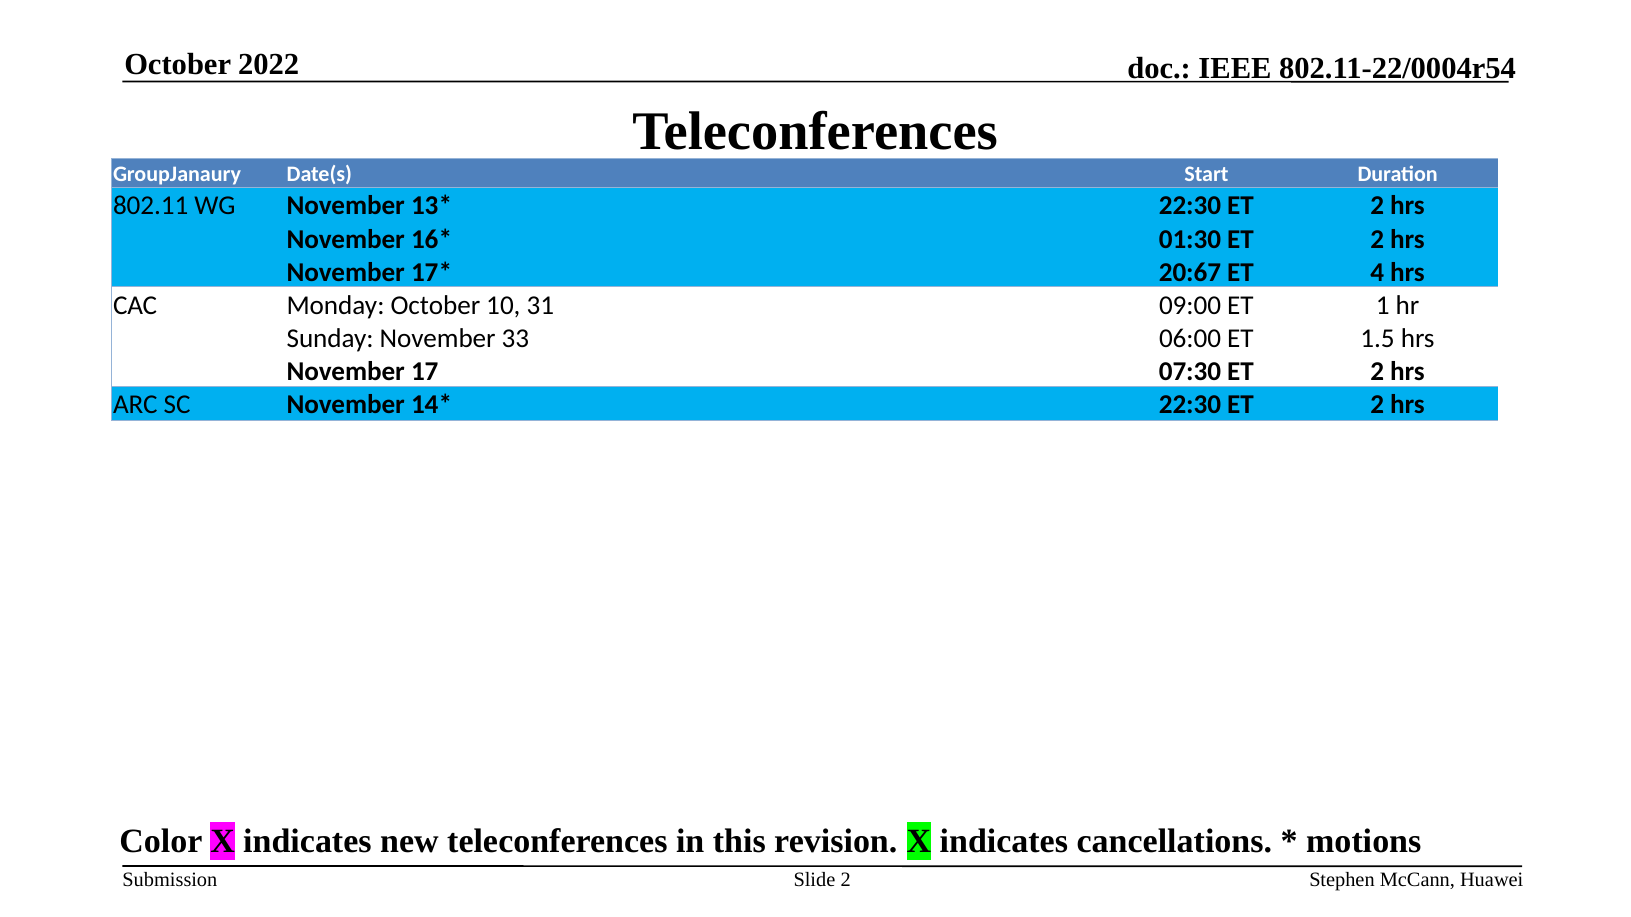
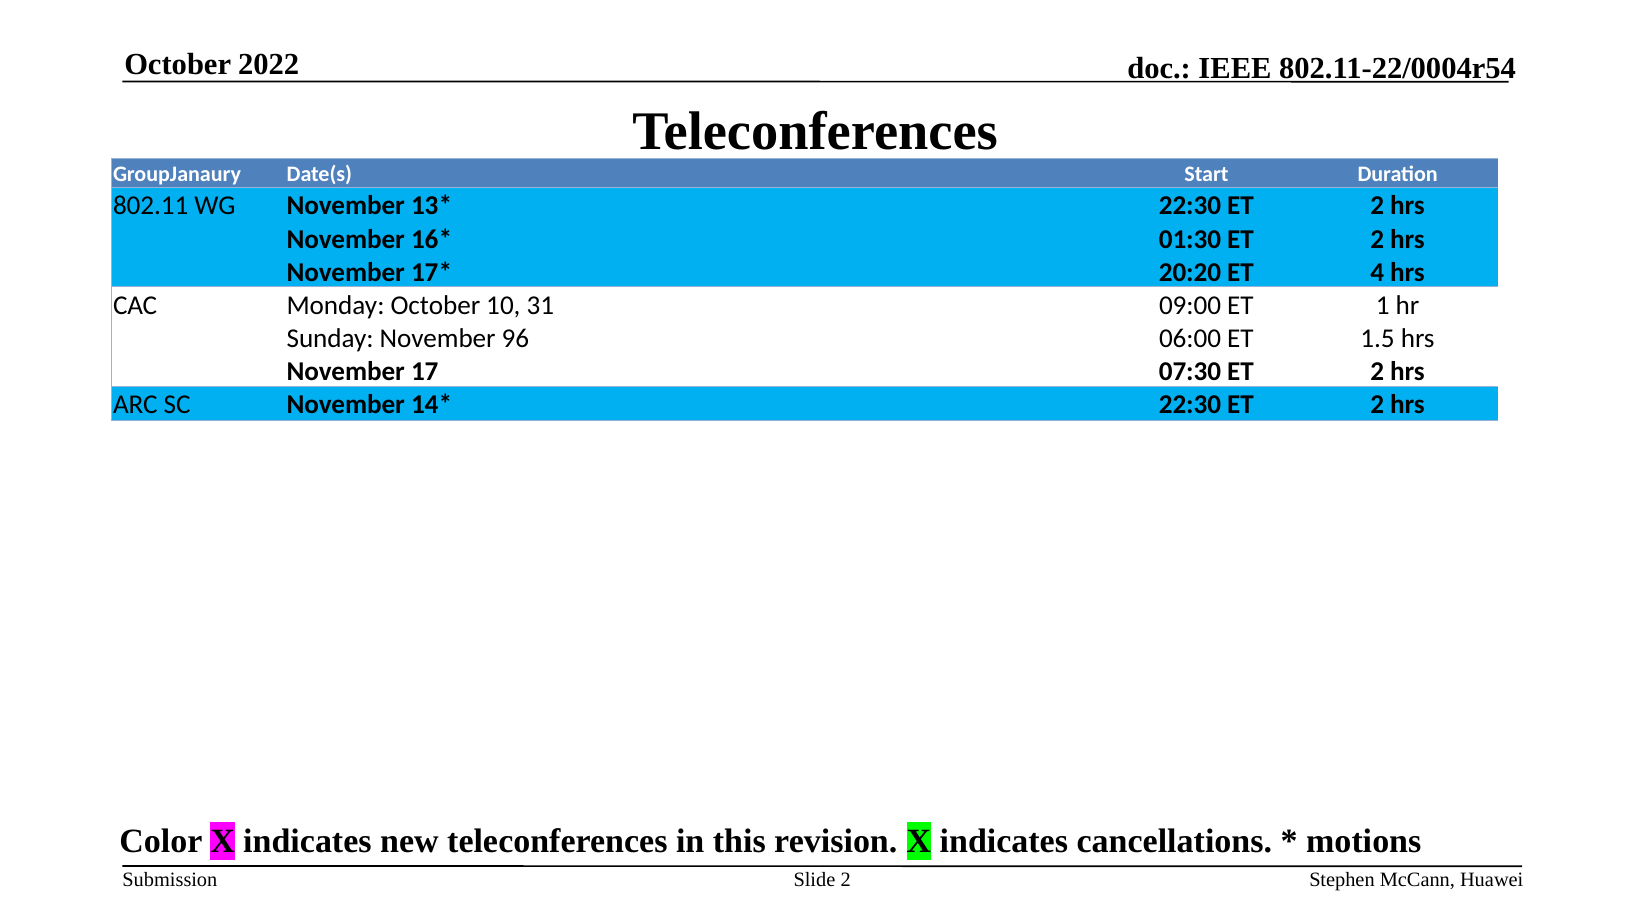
20:67: 20:67 -> 20:20
33: 33 -> 96
